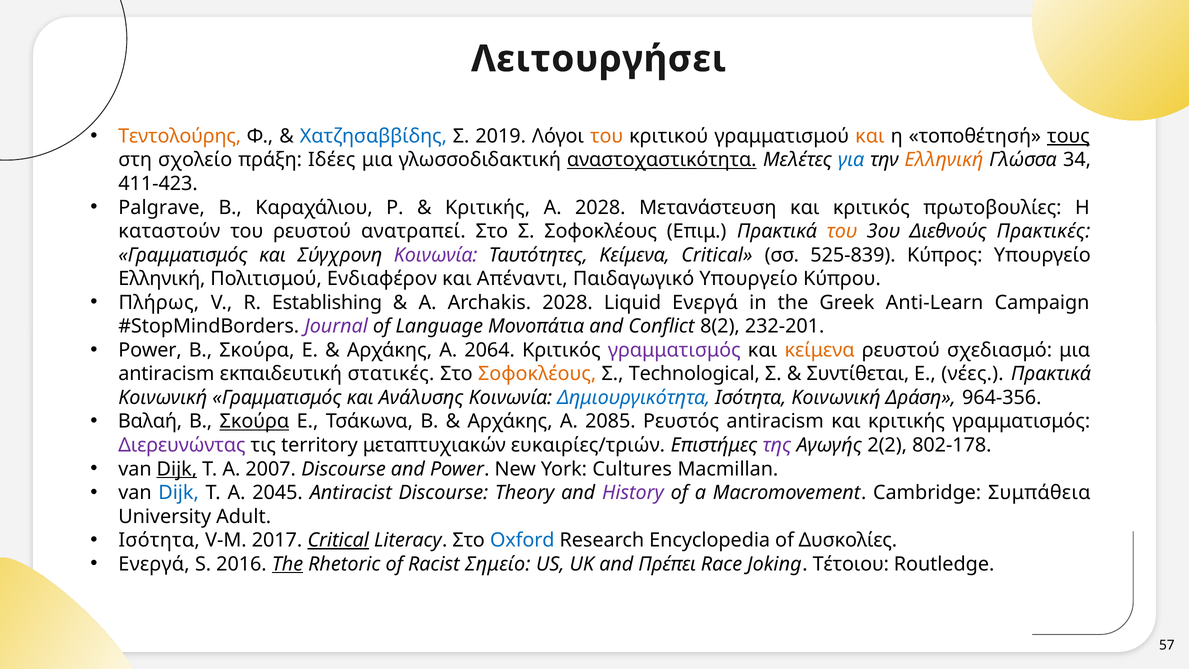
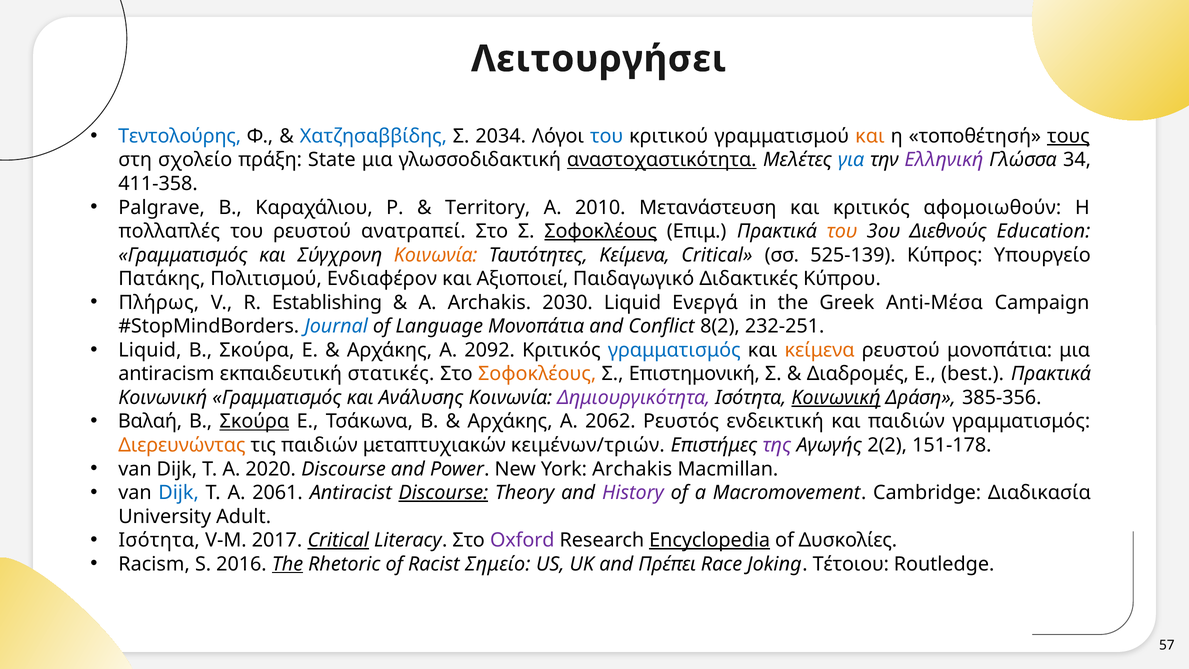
Τεντολούρης colour: orange -> blue
2019: 2019 -> 2034
του at (607, 136) colour: orange -> blue
Ιδέες: Ιδέες -> State
Ελληνική at (944, 160) colour: orange -> purple
411-423: 411-423 -> 411-358
Κριτικής at (488, 207): Κριτικής -> Territory
A 2028: 2028 -> 2010
πρωτοβουλίες: πρωτοβουλίες -> αφομοιωθούν
καταστούν: καταστούν -> πολλαπλές
Σοφοκλέους at (601, 231) underline: none -> present
Πρακτικές: Πρακτικές -> Education
Κοινωνία at (436, 255) colour: purple -> orange
525-839: 525-839 -> 525-139
Ελληνική at (162, 279): Ελληνική -> Πατάκης
Απέναντι: Απέναντι -> Αξιοποιεί
Παιδαγωγικό Υπουργείο: Υπουργείο -> Διδακτικές
Archakis 2028: 2028 -> 2030
Anti-Learn: Anti-Learn -> Anti-Μέσα
Journal colour: purple -> blue
232-201: 232-201 -> 232-251
Power at (150, 350): Power -> Liquid
2064: 2064 -> 2092
γραμματισμός at (674, 350) colour: purple -> blue
ρευστού σχεδιασμό: σχεδιασμό -> μονοπάτια
Technological: Technological -> Επιστημονική
Συντίθεται: Συντίθεται -> Διαδρομές
νέες: νέες -> best
Δημιουργικότητα colour: blue -> purple
Κοινωνική at (836, 398) underline: none -> present
964-356: 964-356 -> 385-356
2085: 2085 -> 2062
Ρευστός antiracism: antiracism -> ενδεικτική
και κριτικής: κριτικής -> παιδιών
Διερευνώντας colour: purple -> orange
τις territory: territory -> παιδιών
ευκαιρίες/τριών: ευκαιρίες/τριών -> κειμένων/τριών
802-178: 802-178 -> 151-178
Dijk at (177, 469) underline: present -> none
2007: 2007 -> 2020
York Cultures: Cultures -> Archakis
2045: 2045 -> 2061
Discourse at (443, 493) underline: none -> present
Συμπάθεια: Συμπάθεια -> Διαδικασία
Oxford colour: blue -> purple
Encyclopedia underline: none -> present
Ενεργά at (154, 564): Ενεργά -> Racism
